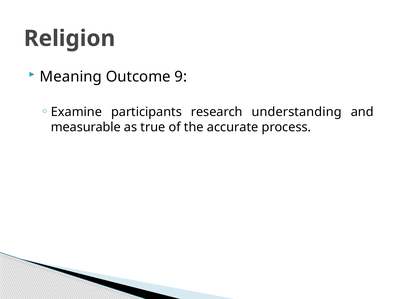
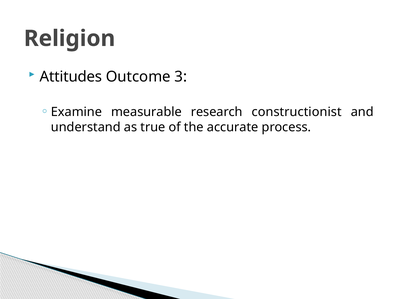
Meaning: Meaning -> Attitudes
9: 9 -> 3
participants: participants -> measurable
understanding: understanding -> constructionist
measurable: measurable -> understand
